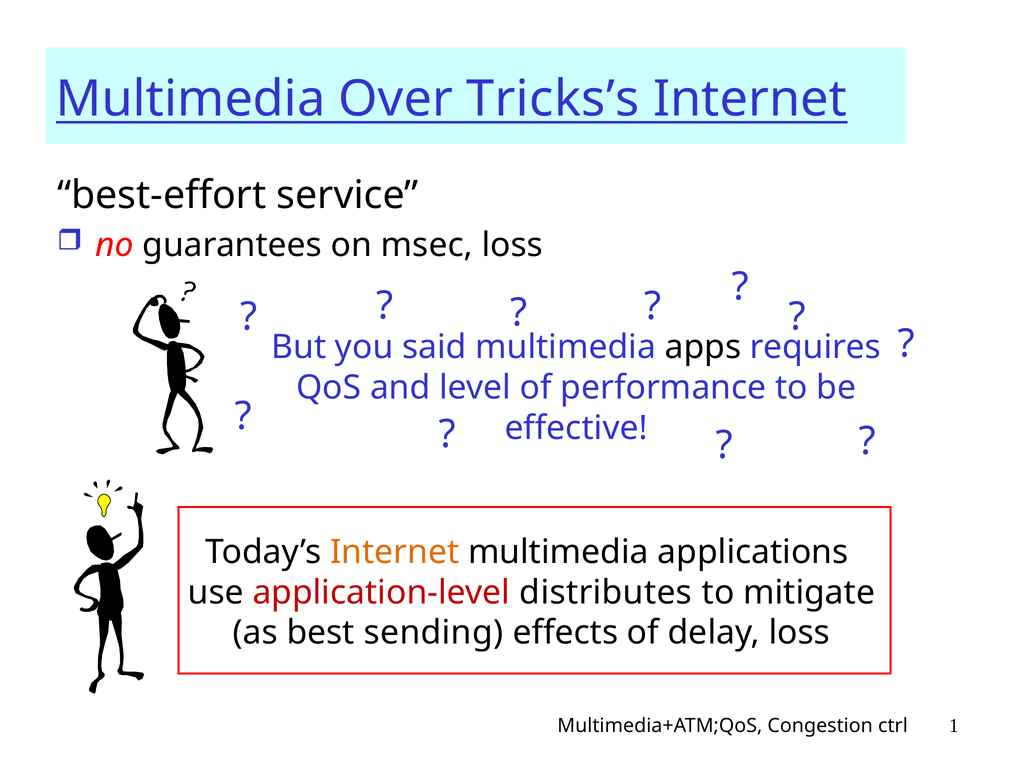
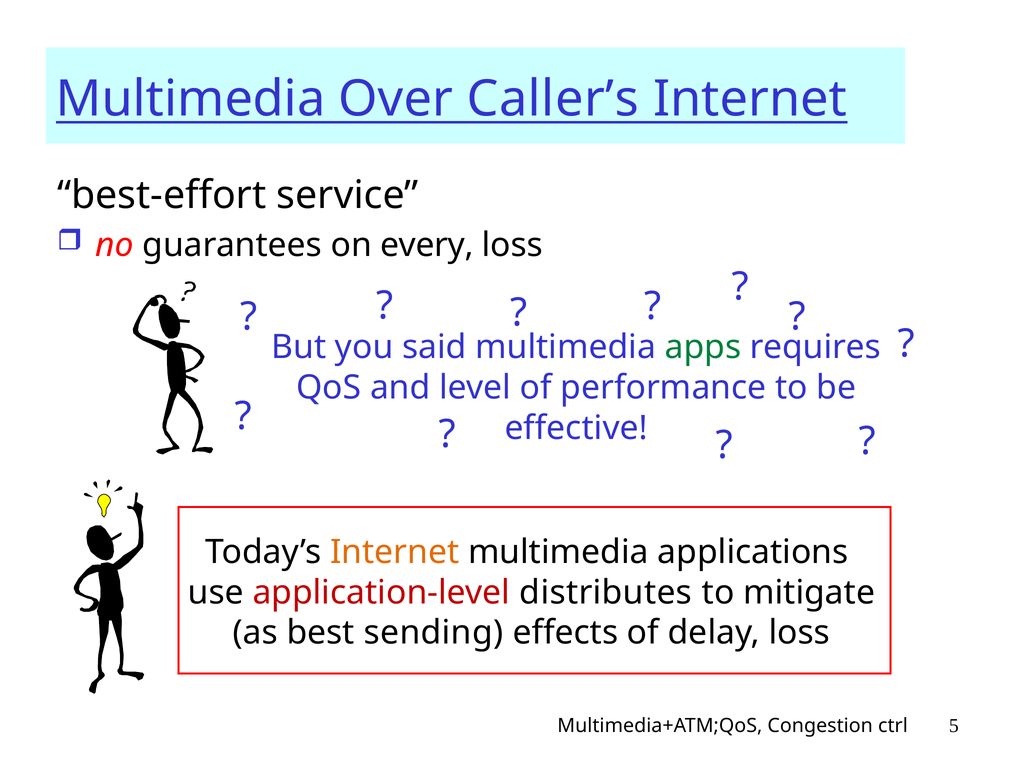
Tricks’s: Tricks’s -> Caller’s
msec: msec -> every
apps colour: black -> green
1: 1 -> 5
